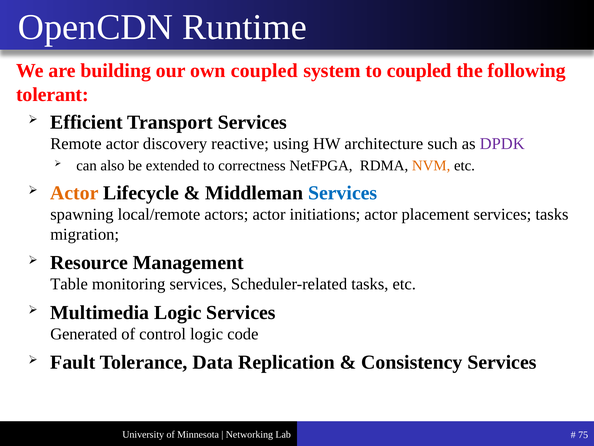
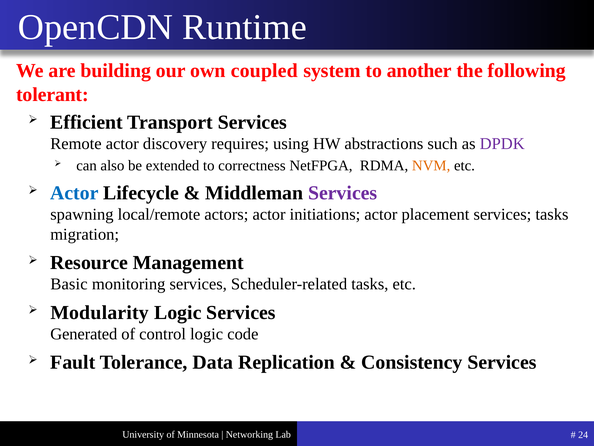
to coupled: coupled -> another
reactive: reactive -> requires
architecture: architecture -> abstractions
Actor at (74, 193) colour: orange -> blue
Services at (343, 193) colour: blue -> purple
Table: Table -> Basic
Multimedia: Multimedia -> Modularity
75: 75 -> 24
